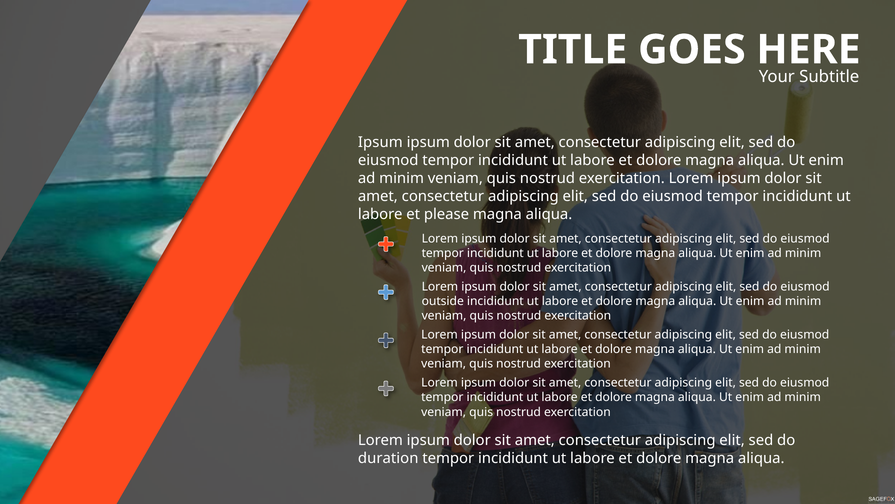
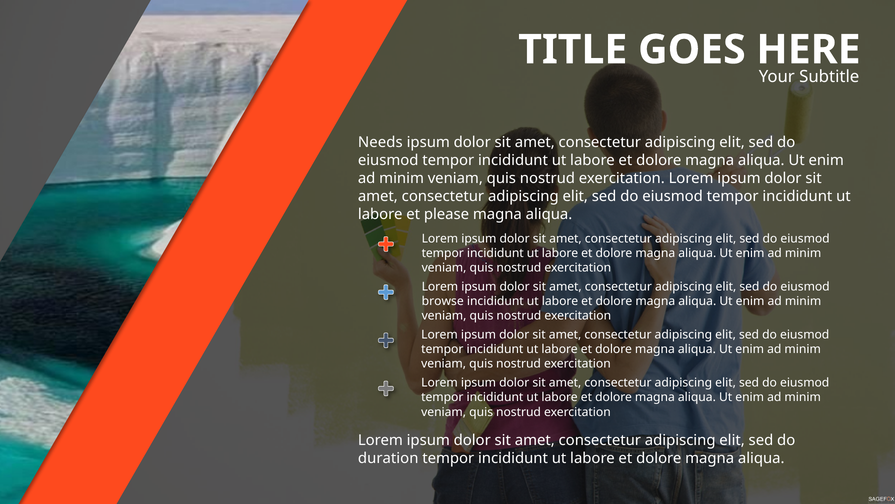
Ipsum at (380, 142): Ipsum -> Needs
outside: outside -> browse
